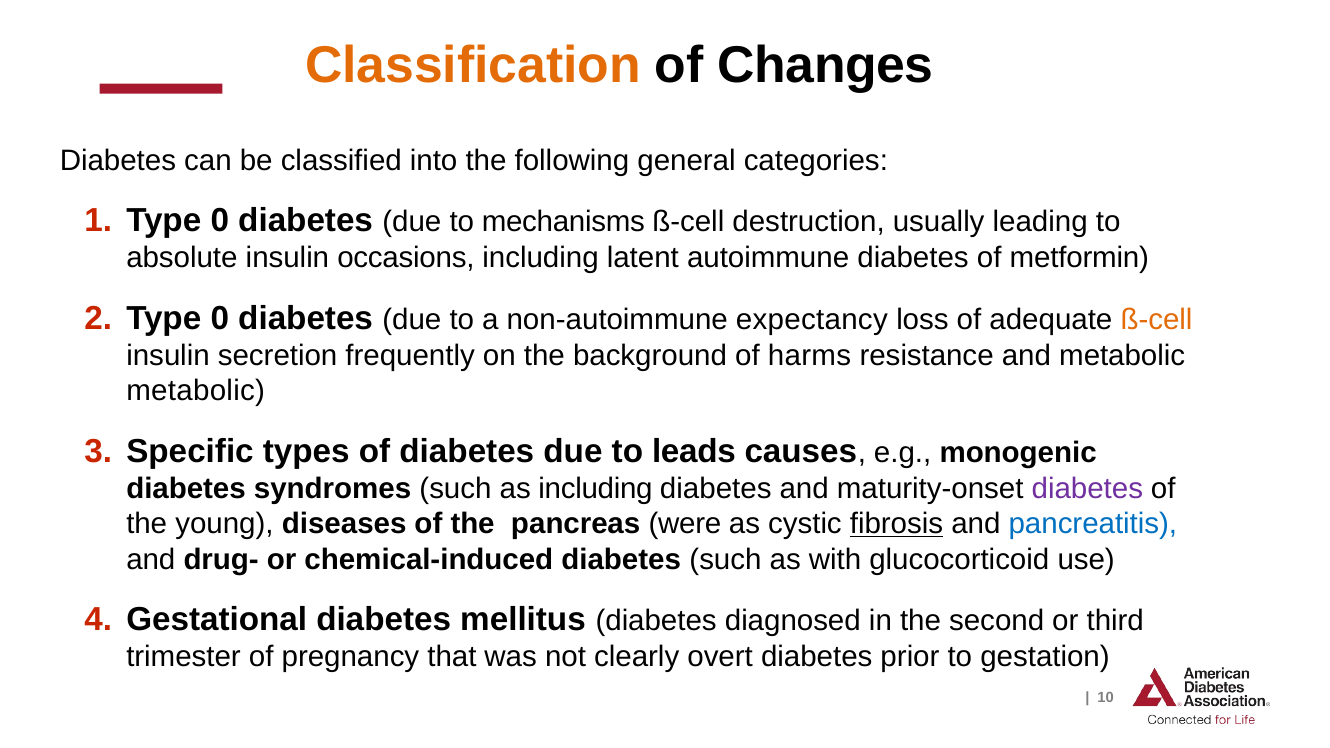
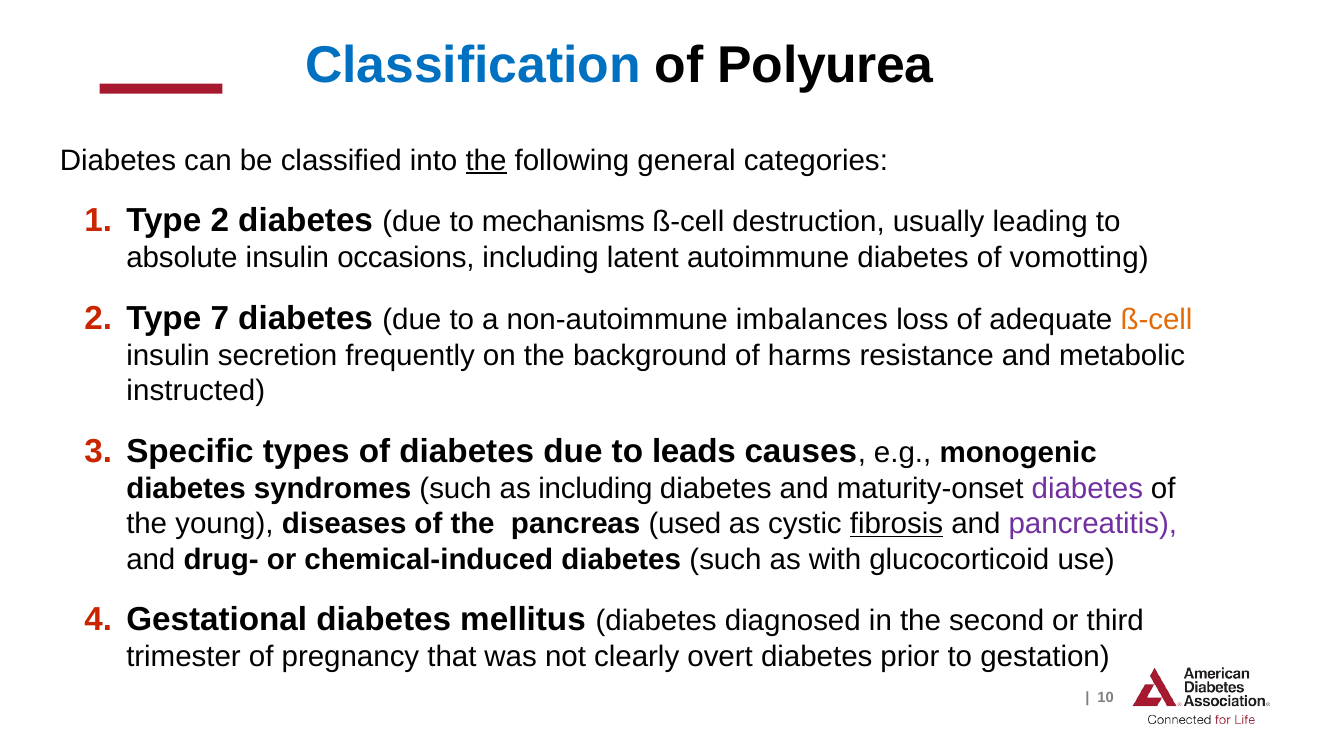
Classification colour: orange -> blue
Changes: Changes -> Polyurea
the at (486, 161) underline: none -> present
1 Type 0: 0 -> 2
metformin: metformin -> vomotting
2 Type 0: 0 -> 7
expectancy: expectancy -> imbalances
metabolic at (196, 391): metabolic -> instructed
were: were -> used
pancreatitis colour: blue -> purple
